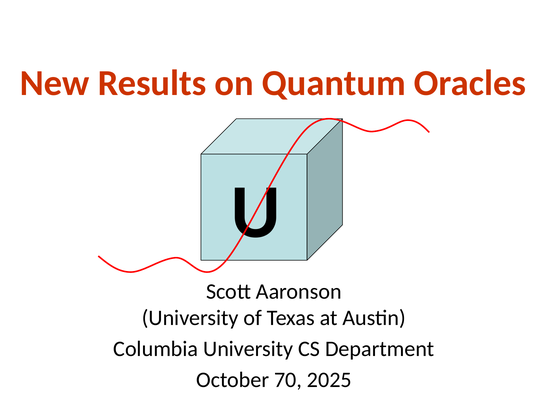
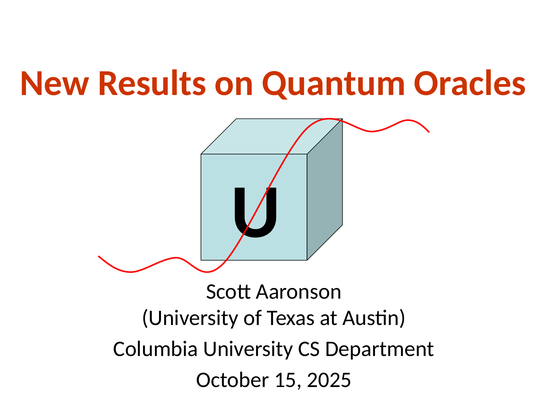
70: 70 -> 15
